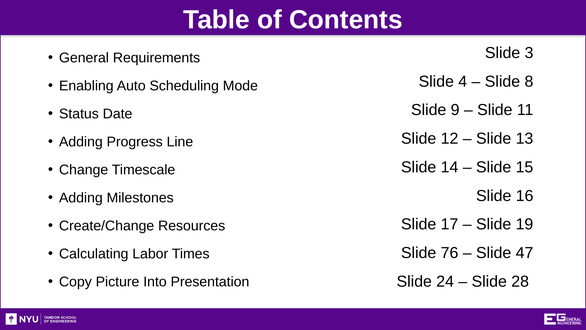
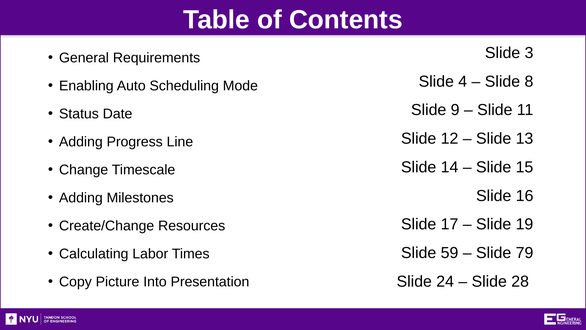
76: 76 -> 59
47: 47 -> 79
